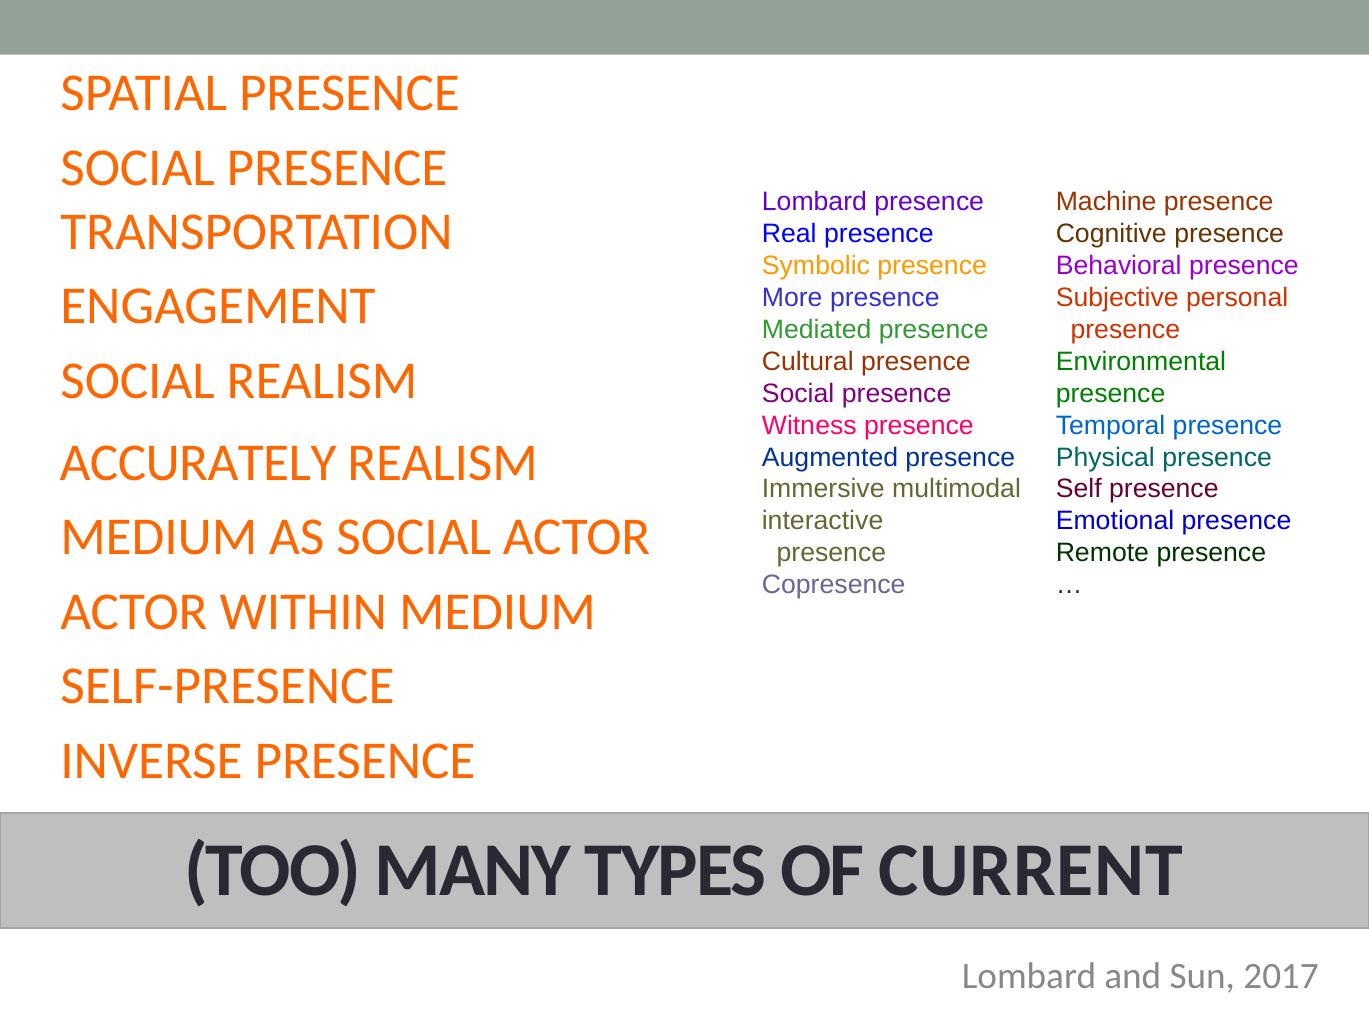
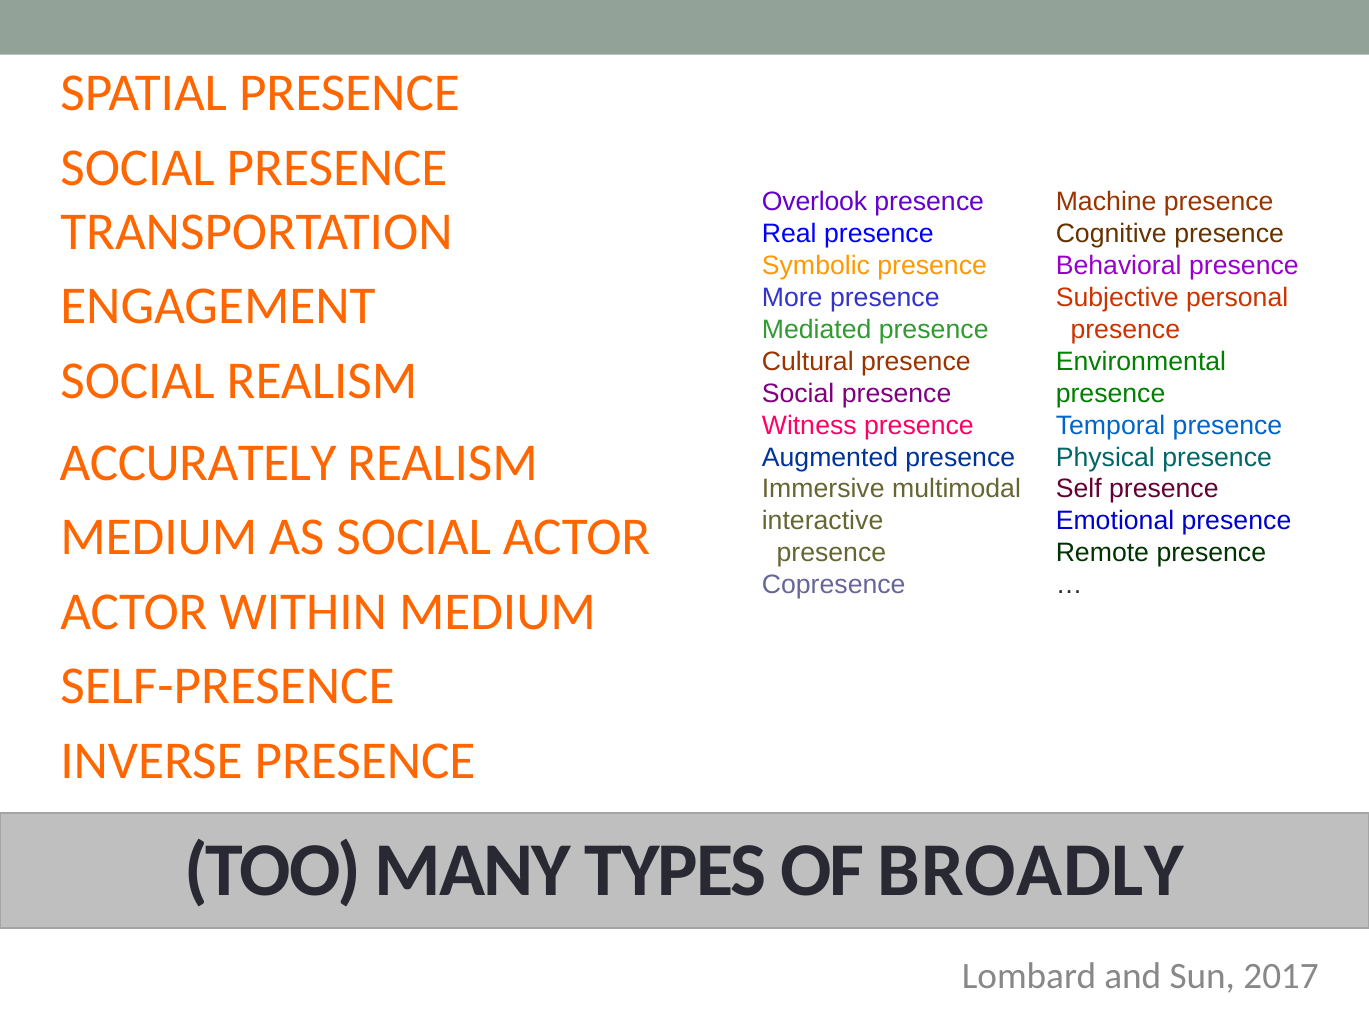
Lombard at (814, 202): Lombard -> Overlook
CURRENT: CURRENT -> BROADLY
